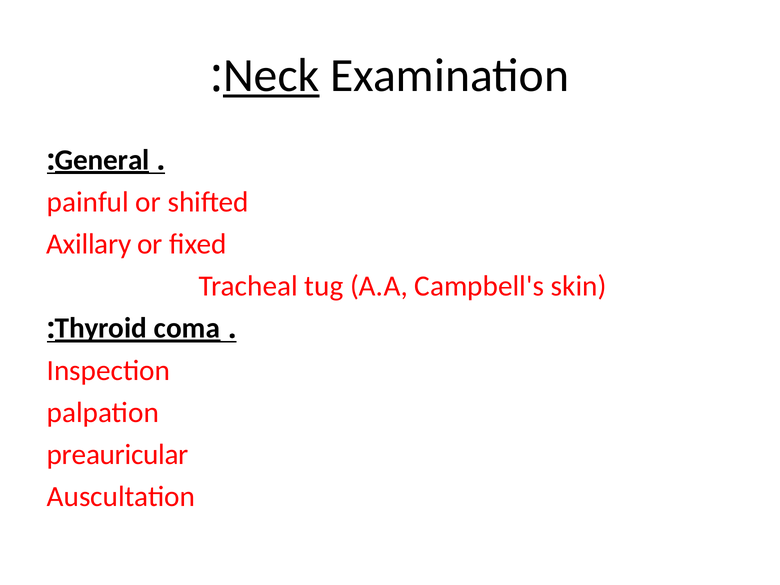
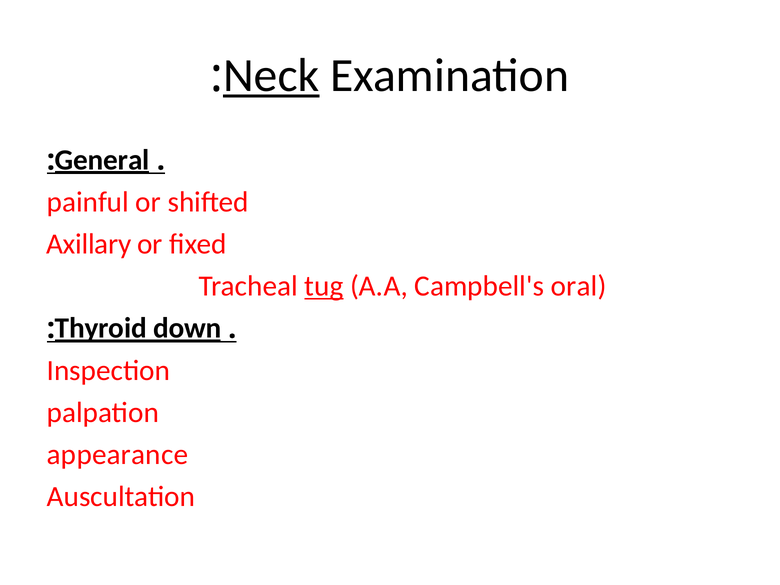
tug underline: none -> present
skin: skin -> oral
coma: coma -> down
preauricular: preauricular -> appearance
